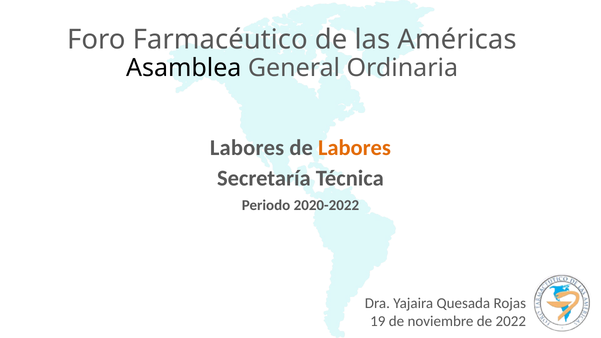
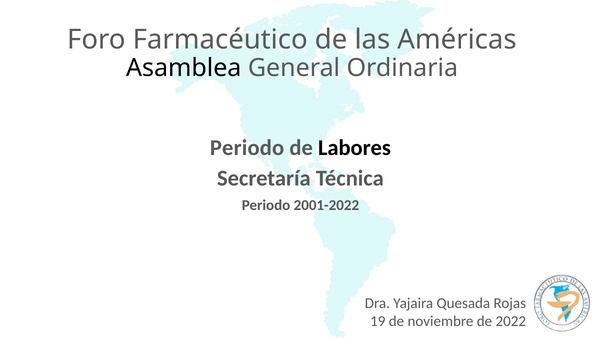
Labores at (247, 148): Labores -> Periodo
Labores at (354, 148) colour: orange -> black
2020-2022: 2020-2022 -> 2001-2022
